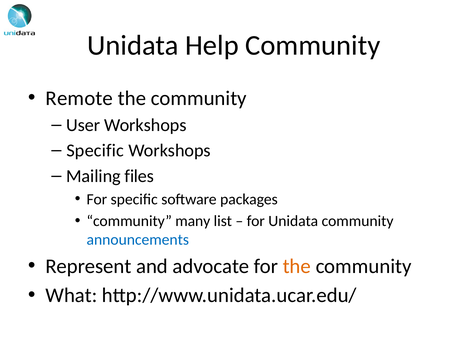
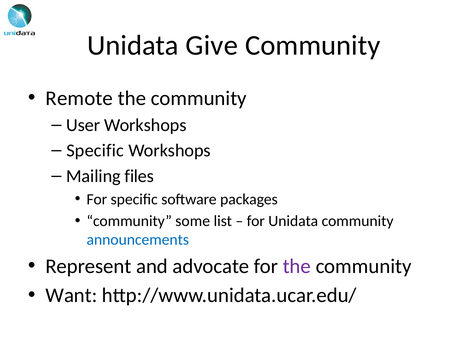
Help: Help -> Give
many: many -> some
the at (297, 266) colour: orange -> purple
What: What -> Want
